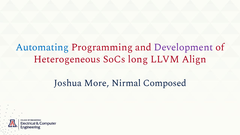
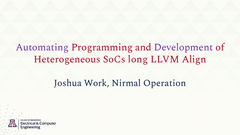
Automating colour: blue -> purple
More: More -> Work
Composed: Composed -> Operation
